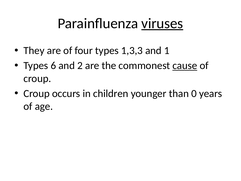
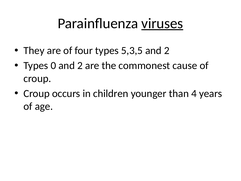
1,3,3: 1,3,3 -> 5,3,5
1 at (167, 51): 1 -> 2
6: 6 -> 0
cause underline: present -> none
0: 0 -> 4
